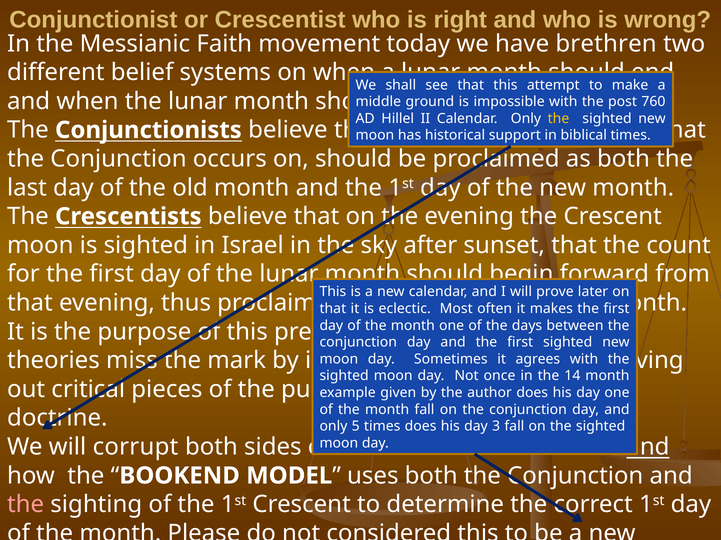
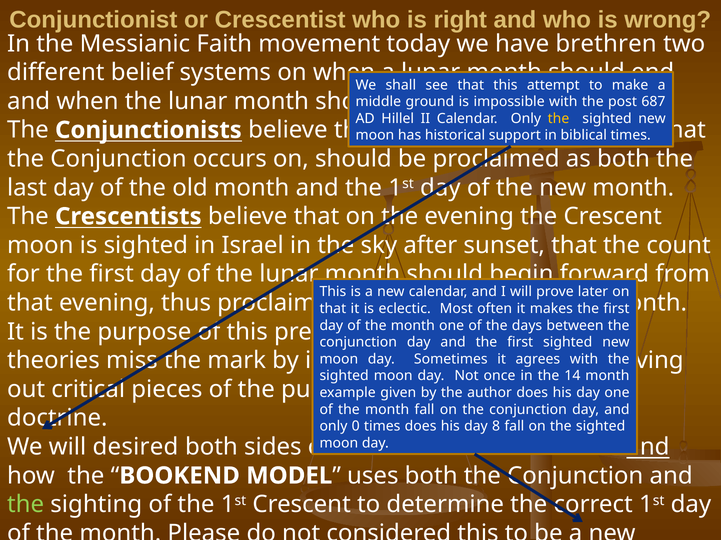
760: 760 -> 687
5: 5 -> 0
3: 3 -> 8
corrupt: corrupt -> desired
the at (26, 505) colour: pink -> light green
